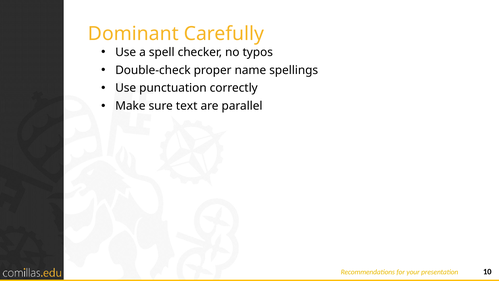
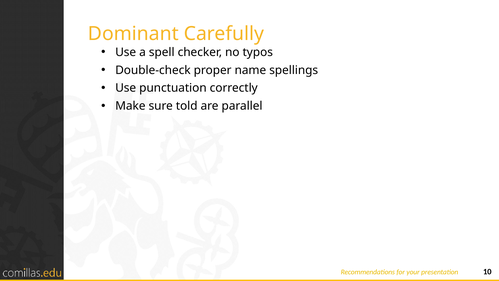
text: text -> told
